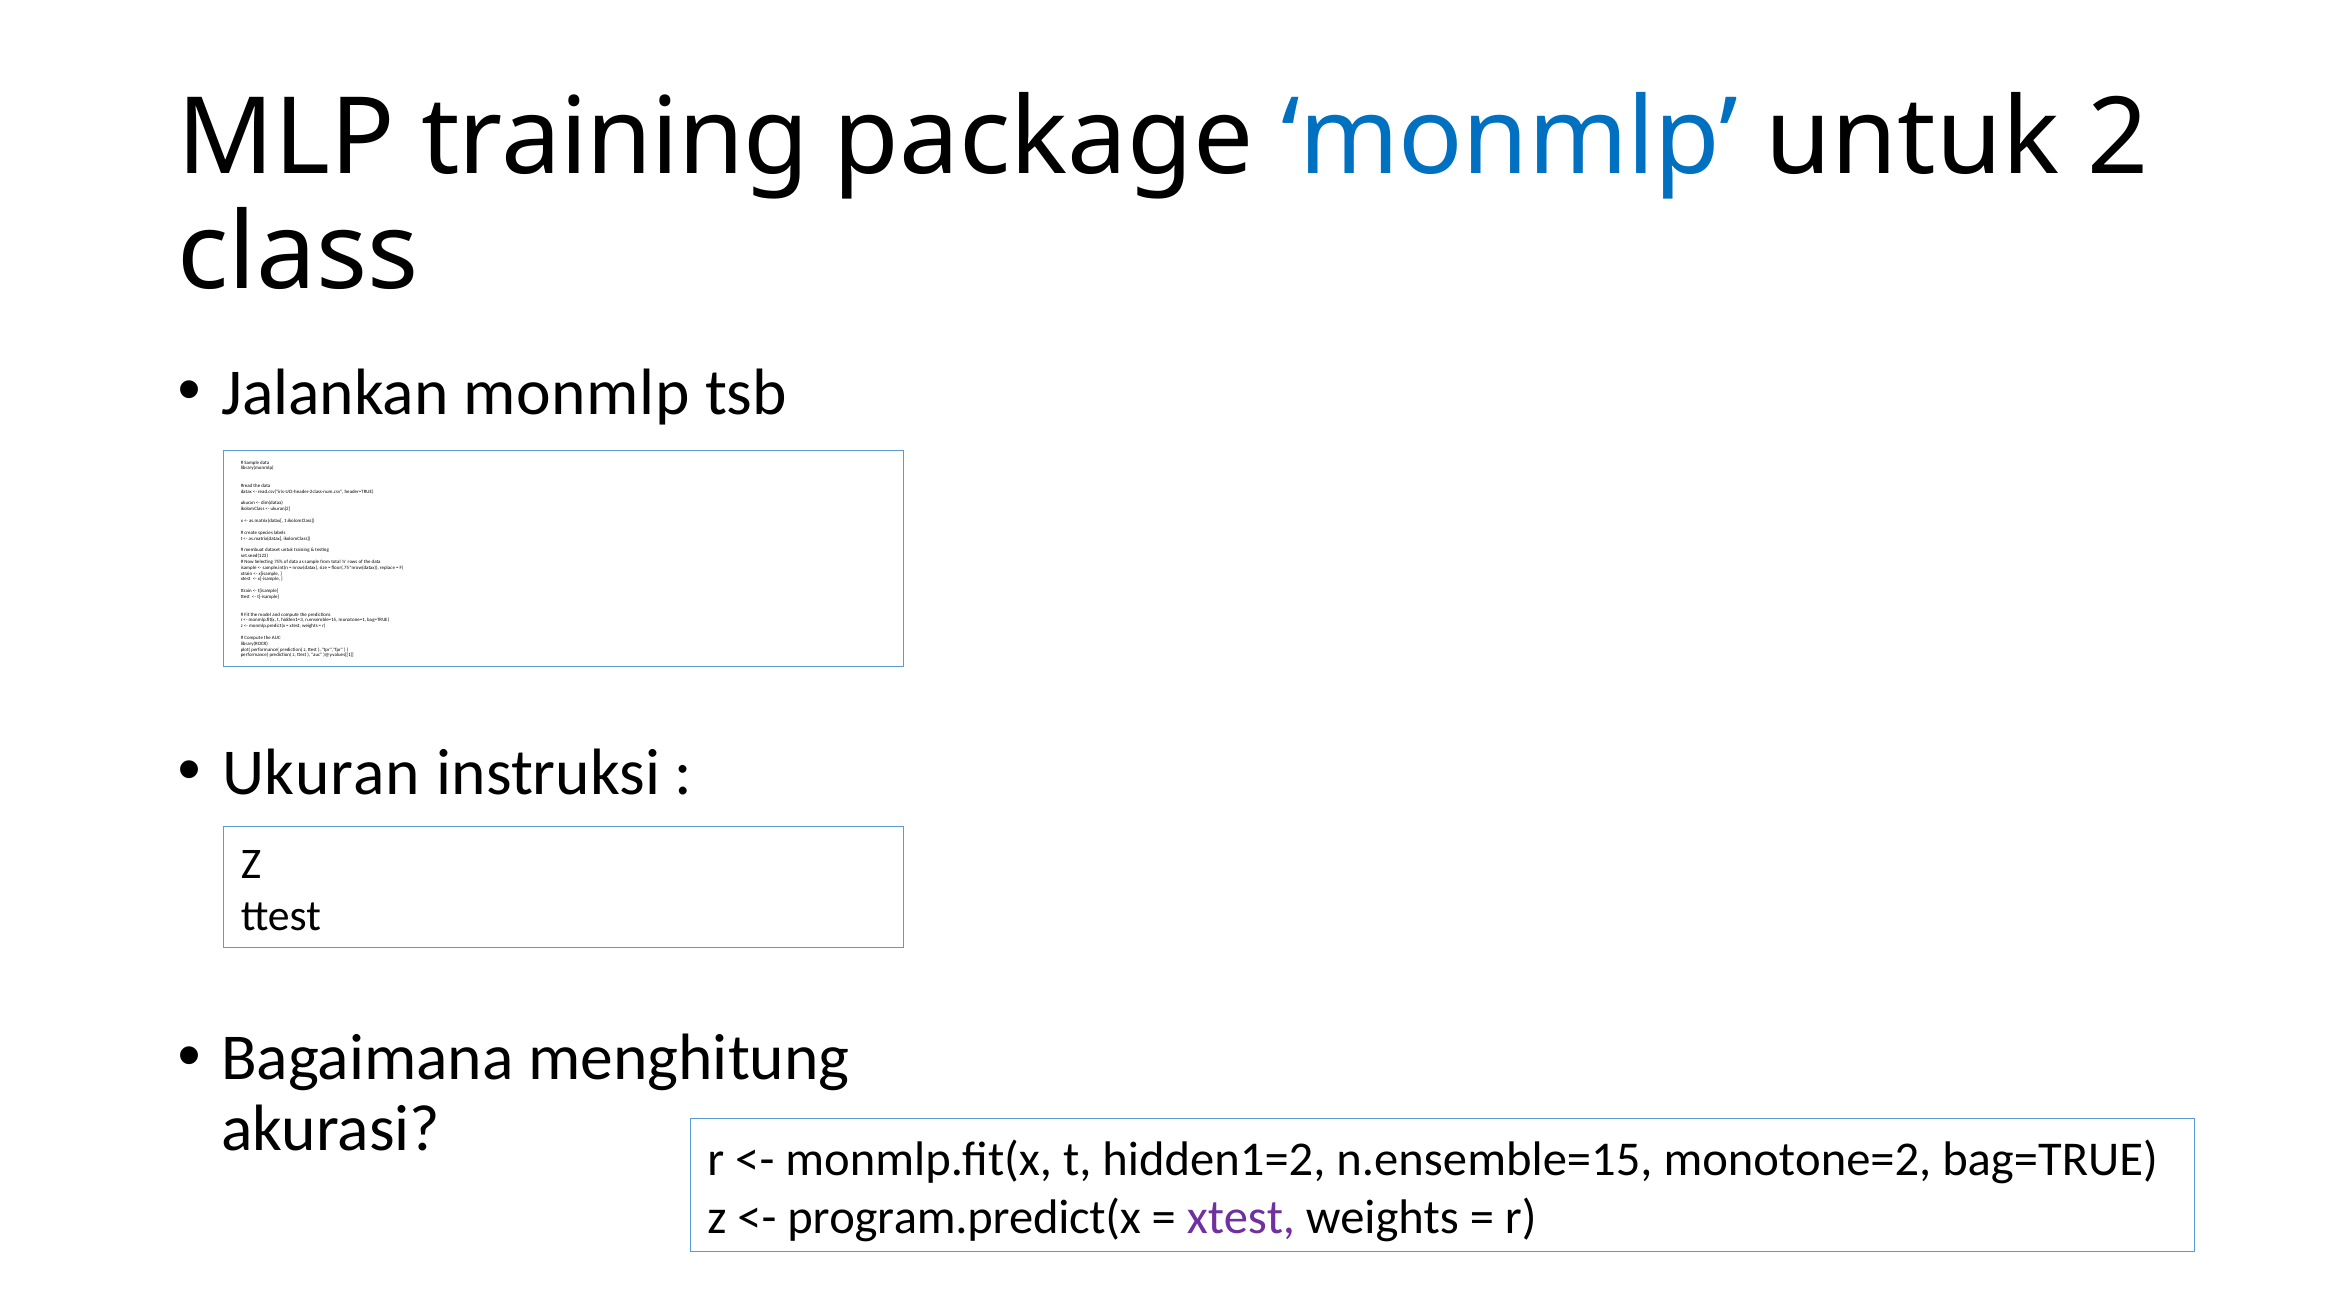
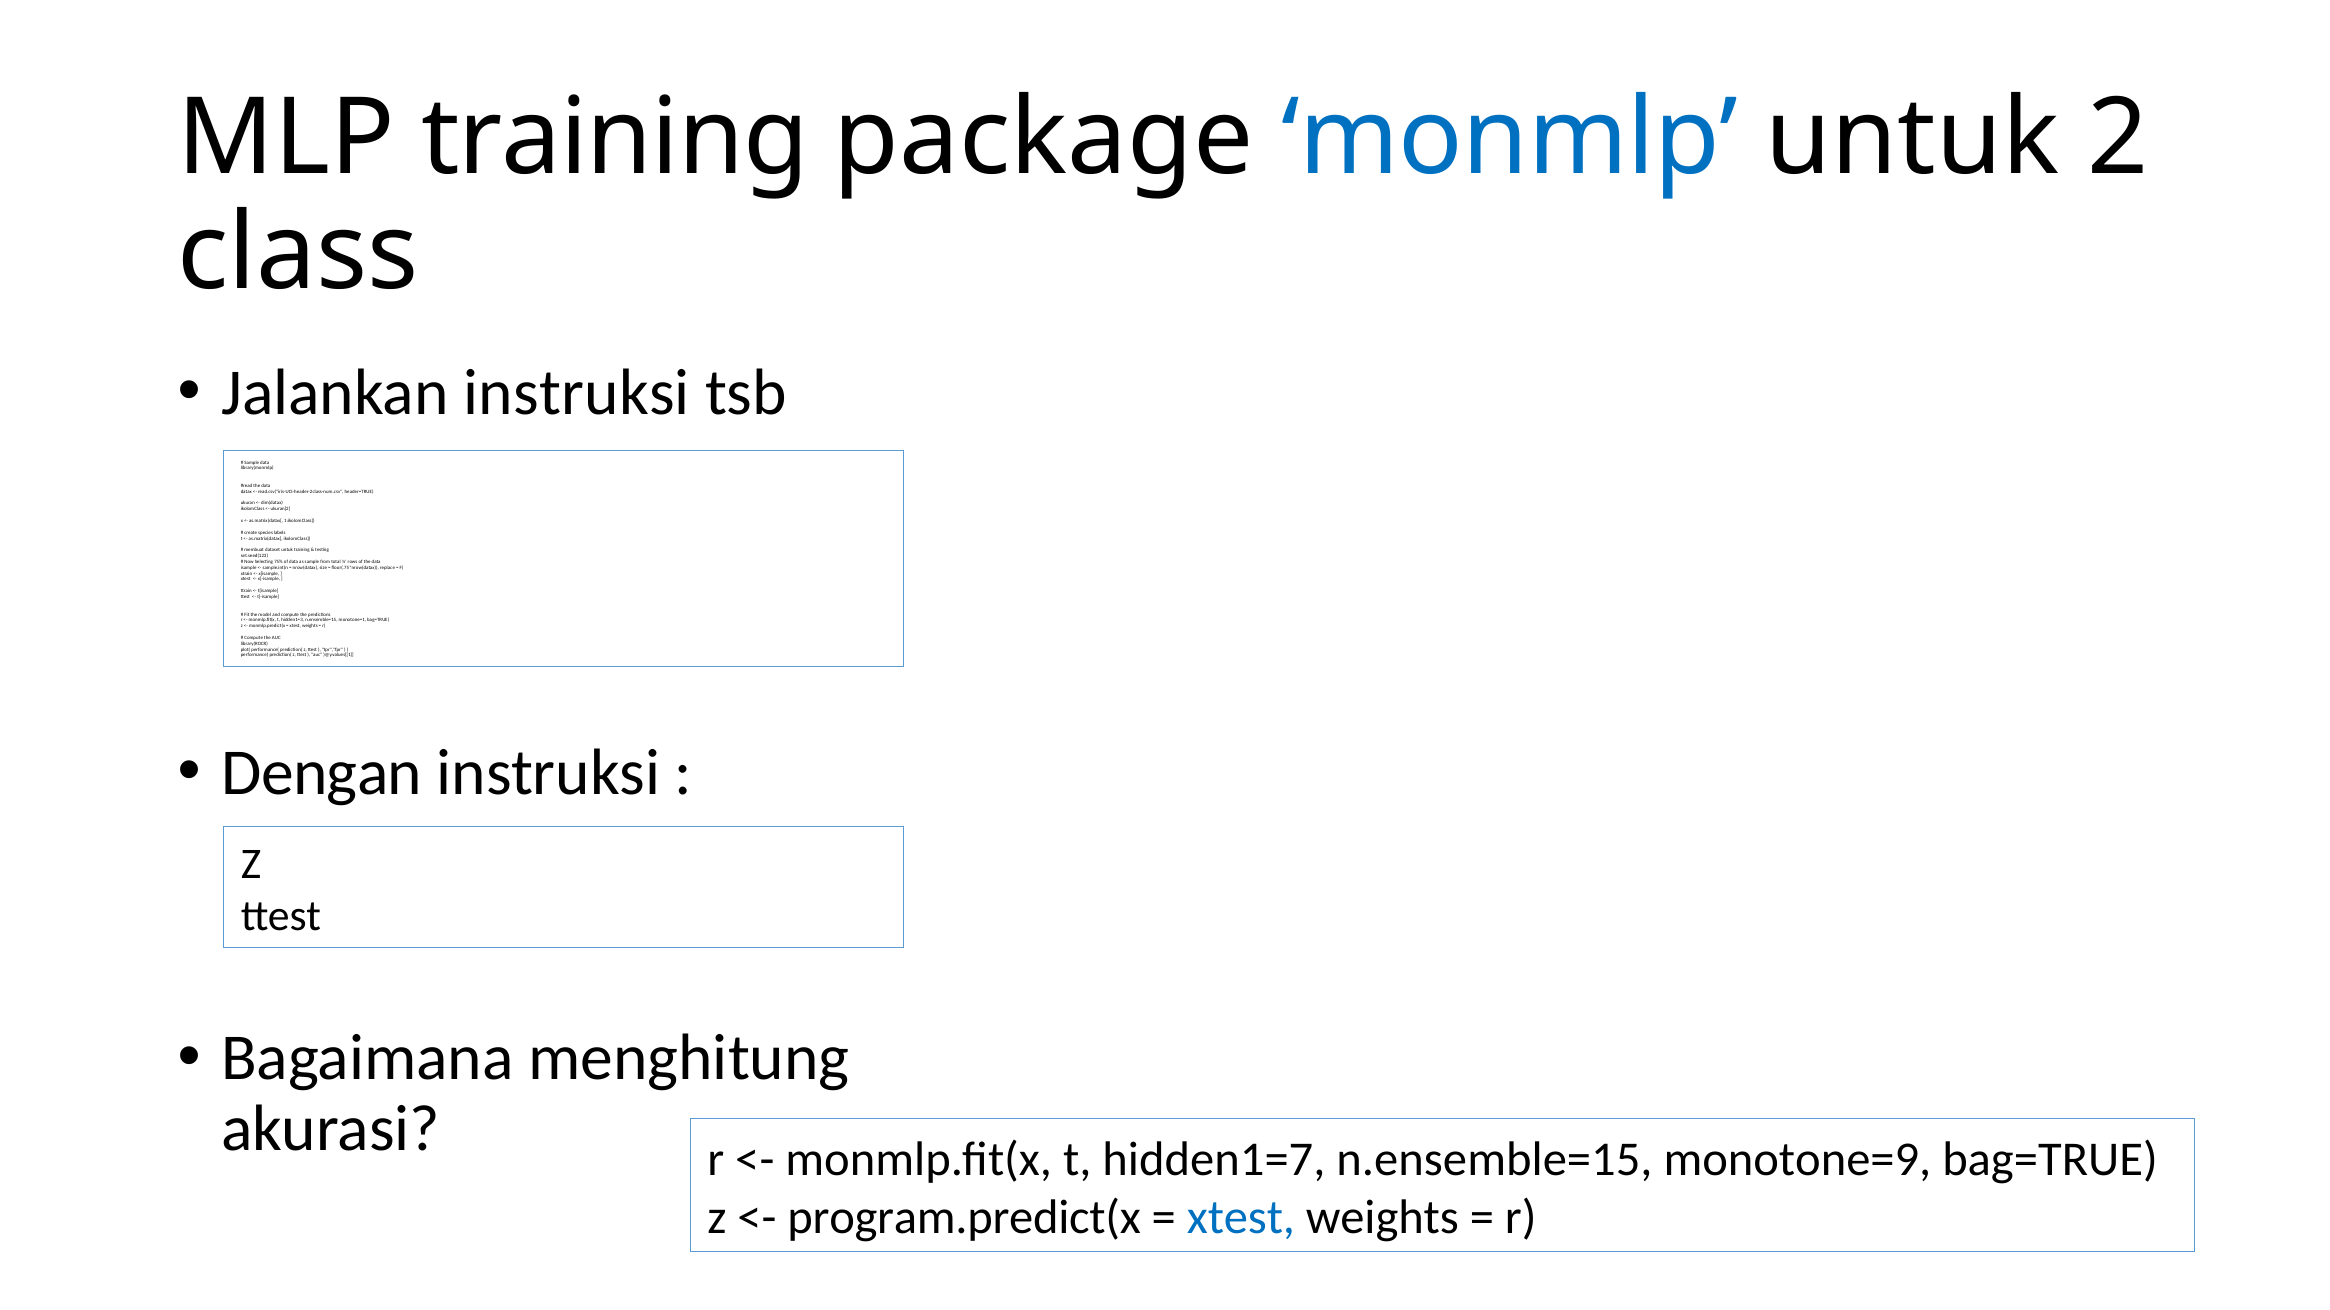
Jalankan monmlp: monmlp -> instruksi
Ukuran at (321, 773): Ukuran -> Dengan
hidden1=2: hidden1=2 -> hidden1=7
monotone=2: monotone=2 -> monotone=9
xtest at (1241, 1218) colour: purple -> blue
